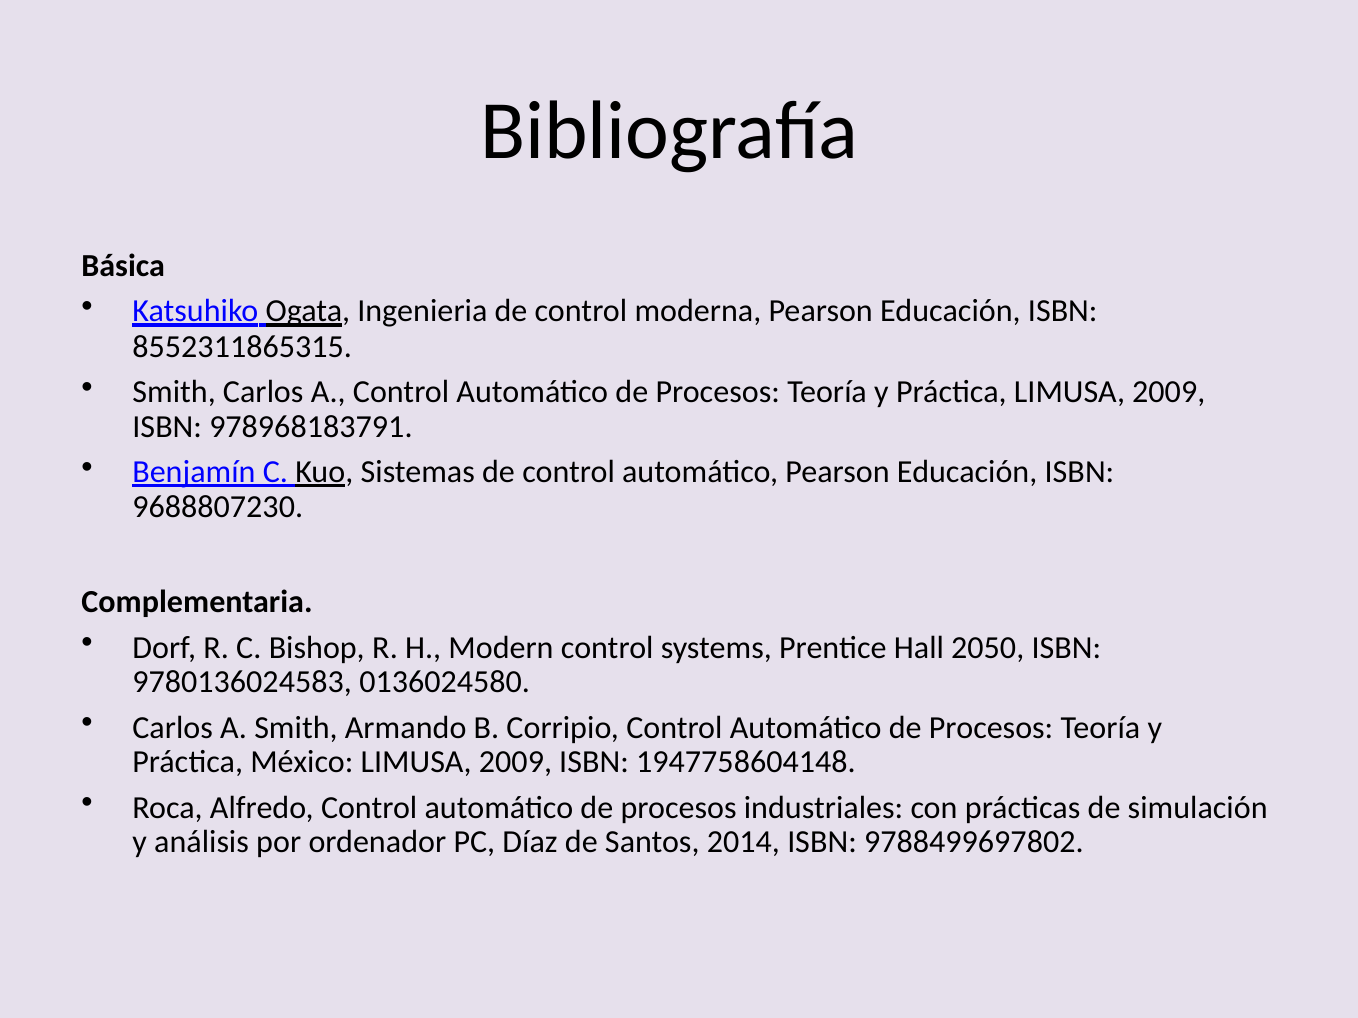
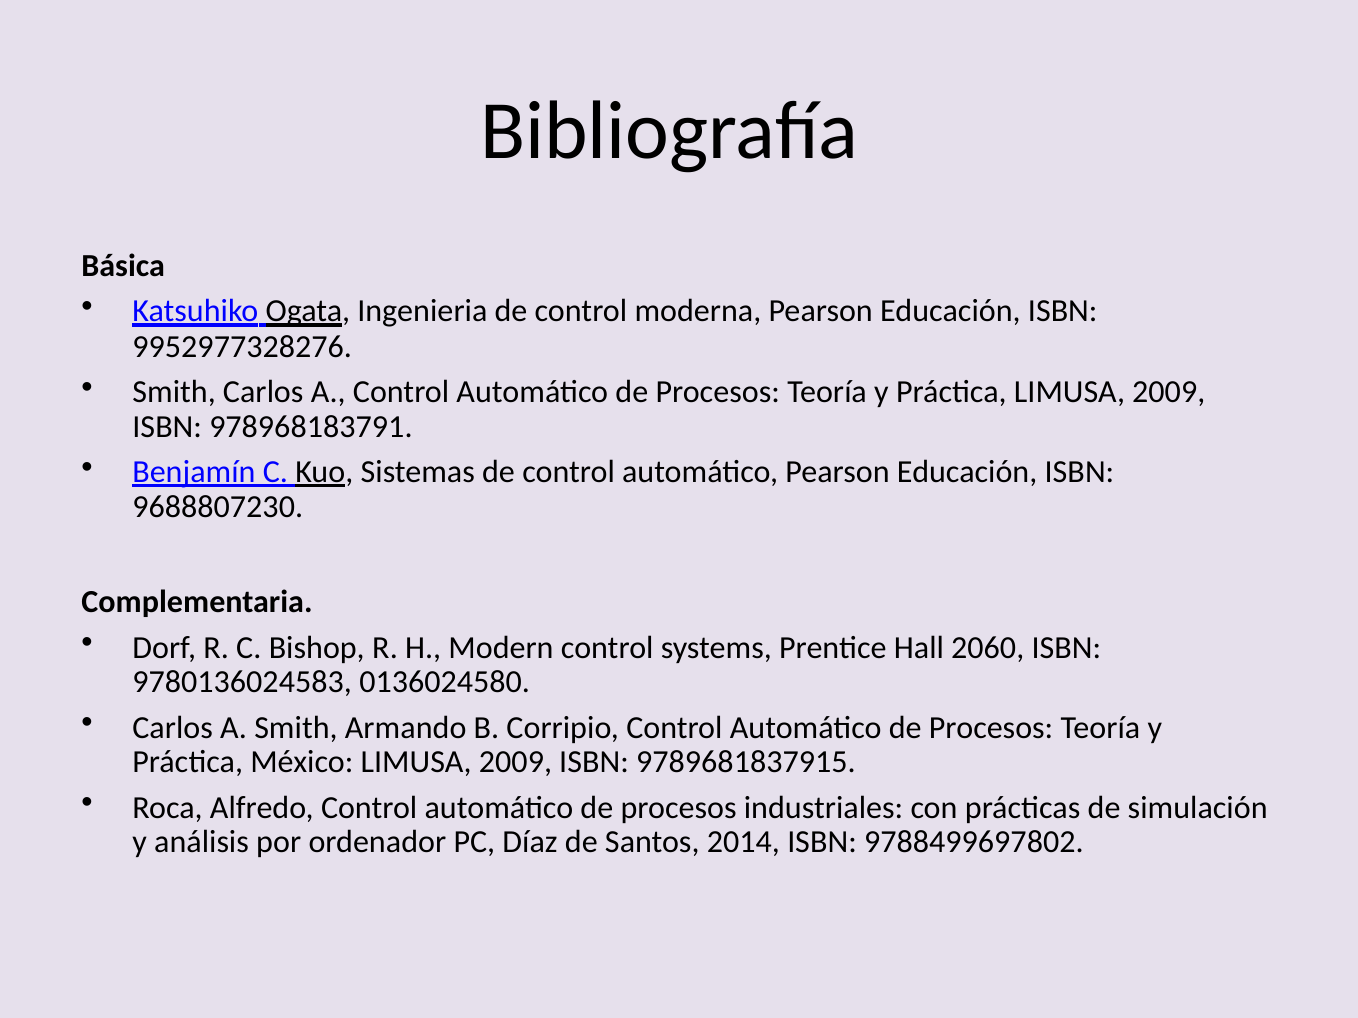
8552311865315: 8552311865315 -> 9952977328276
2050: 2050 -> 2060
1947758604148: 1947758604148 -> 9789681837915
